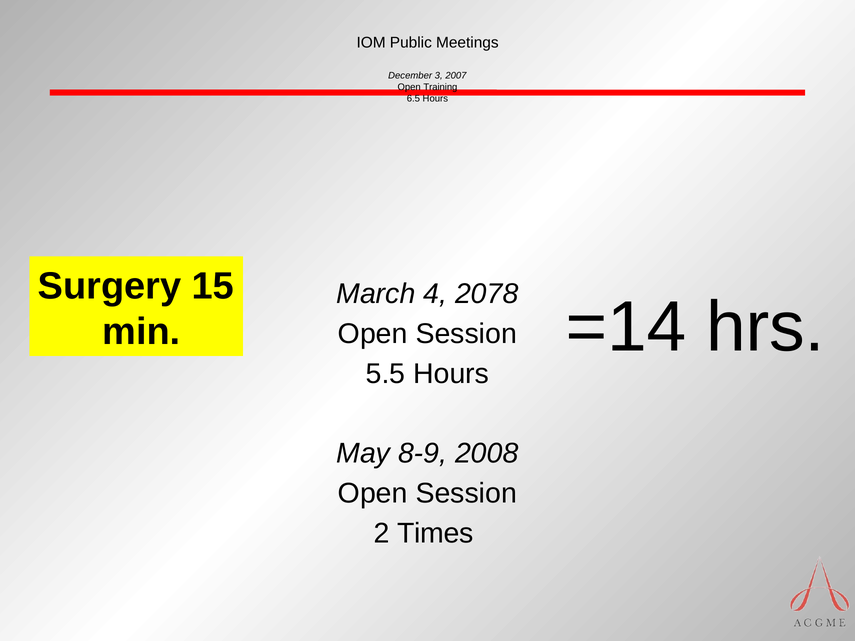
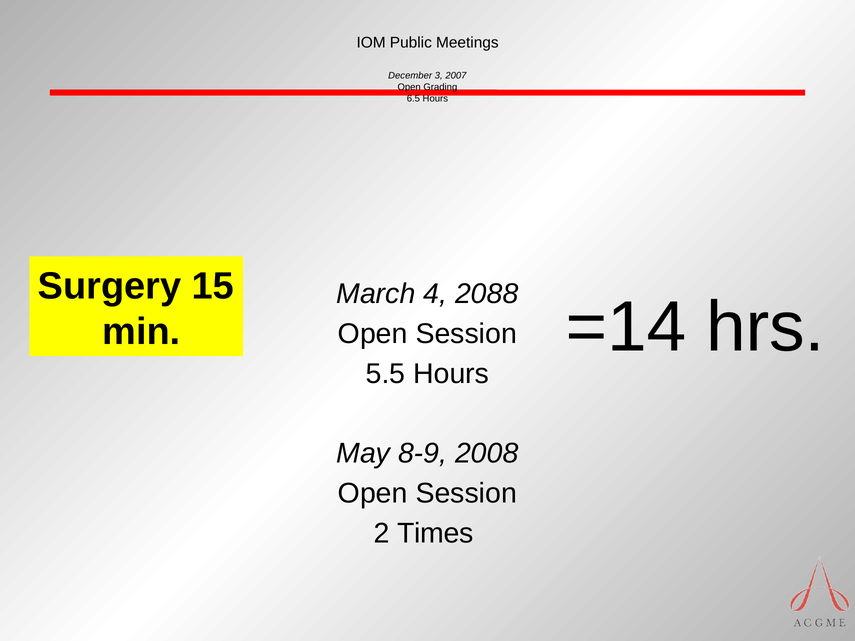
Training: Training -> Grading
2078: 2078 -> 2088
